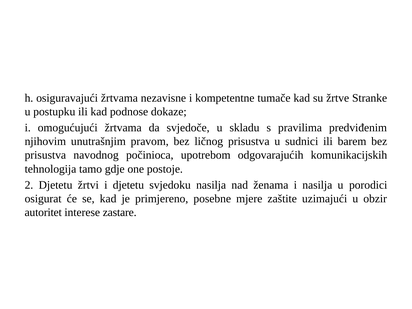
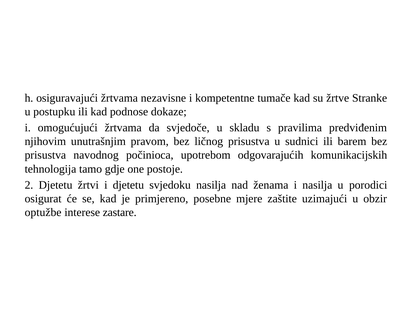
autoritet: autoritet -> optužbe
